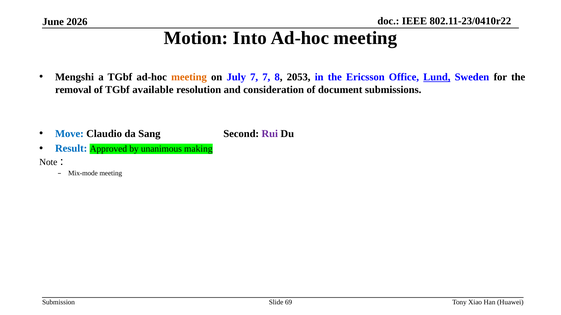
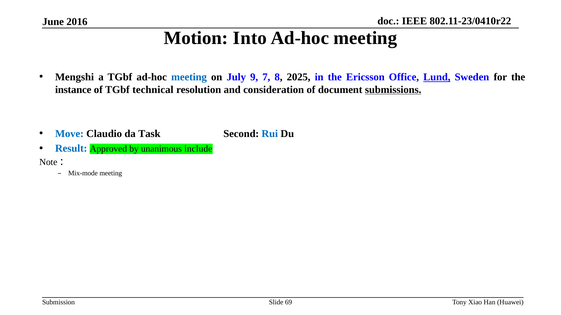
2026: 2026 -> 2016
meeting at (189, 77) colour: orange -> blue
July 7: 7 -> 9
2053: 2053 -> 2025
removal: removal -> instance
available: available -> technical
submissions underline: none -> present
Sang: Sang -> Task
Rui colour: purple -> blue
making: making -> include
